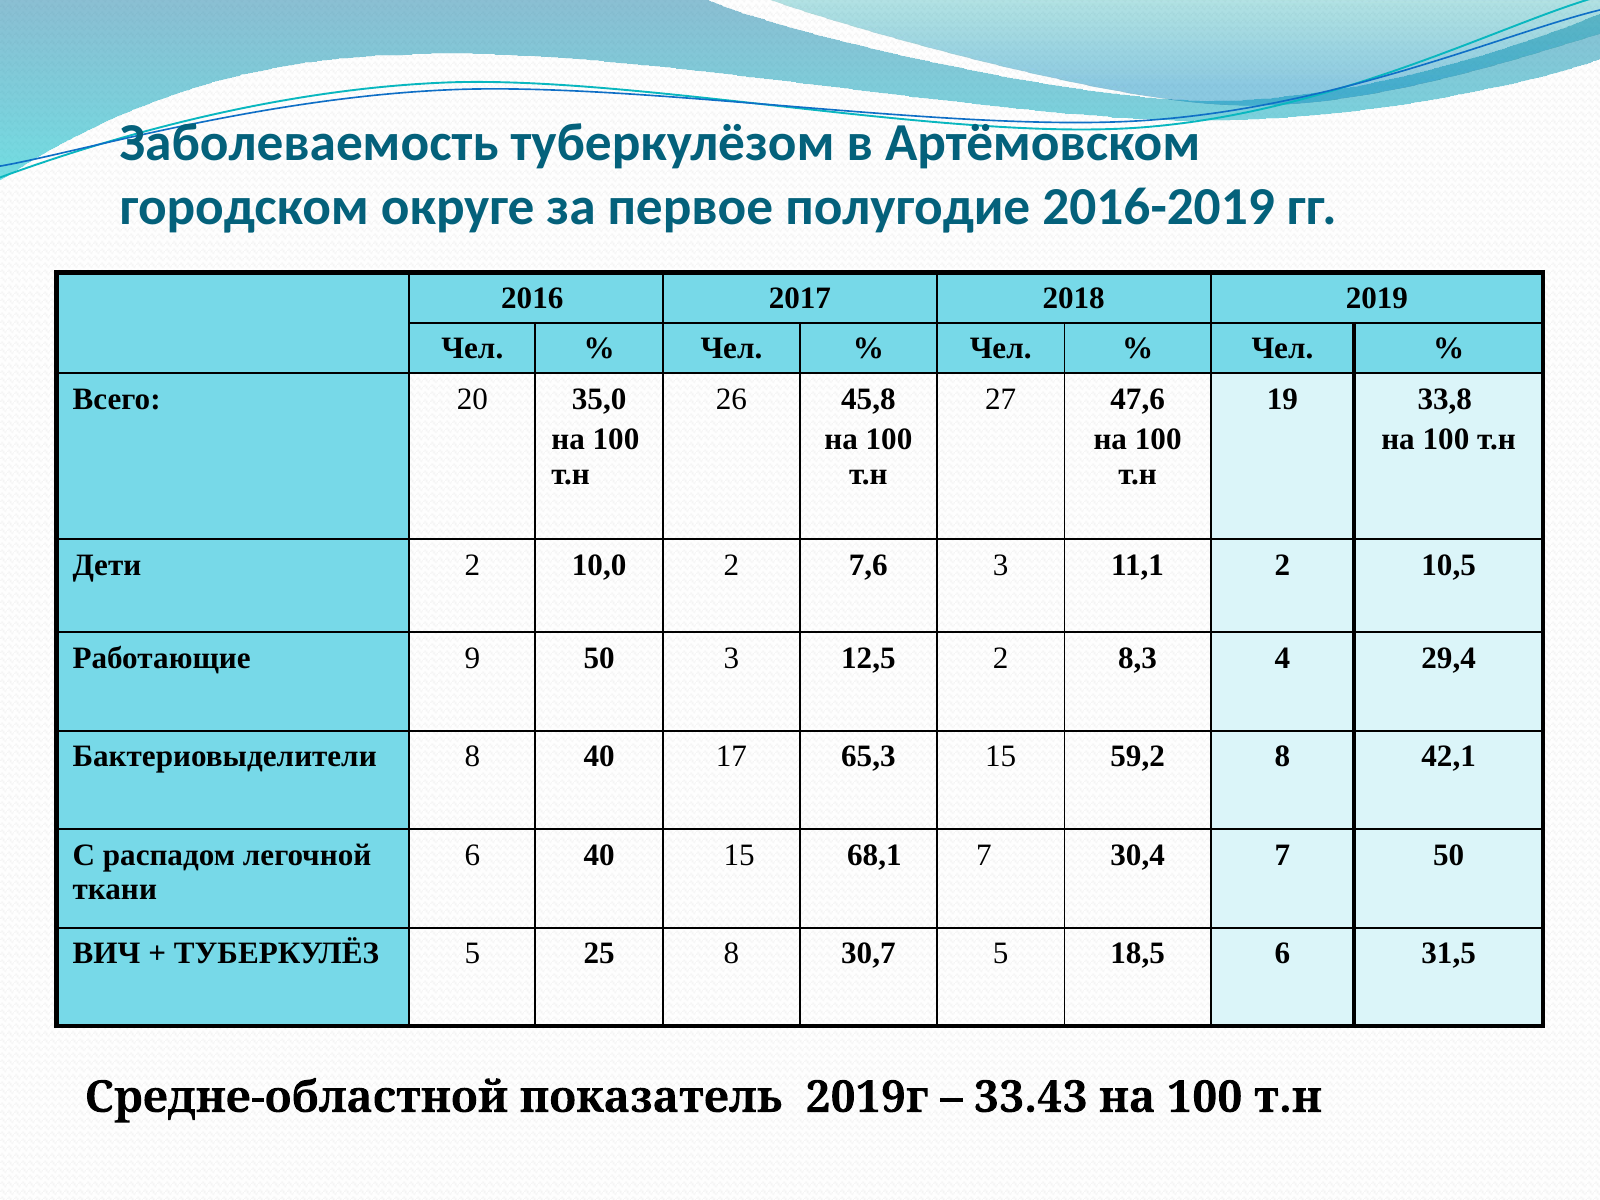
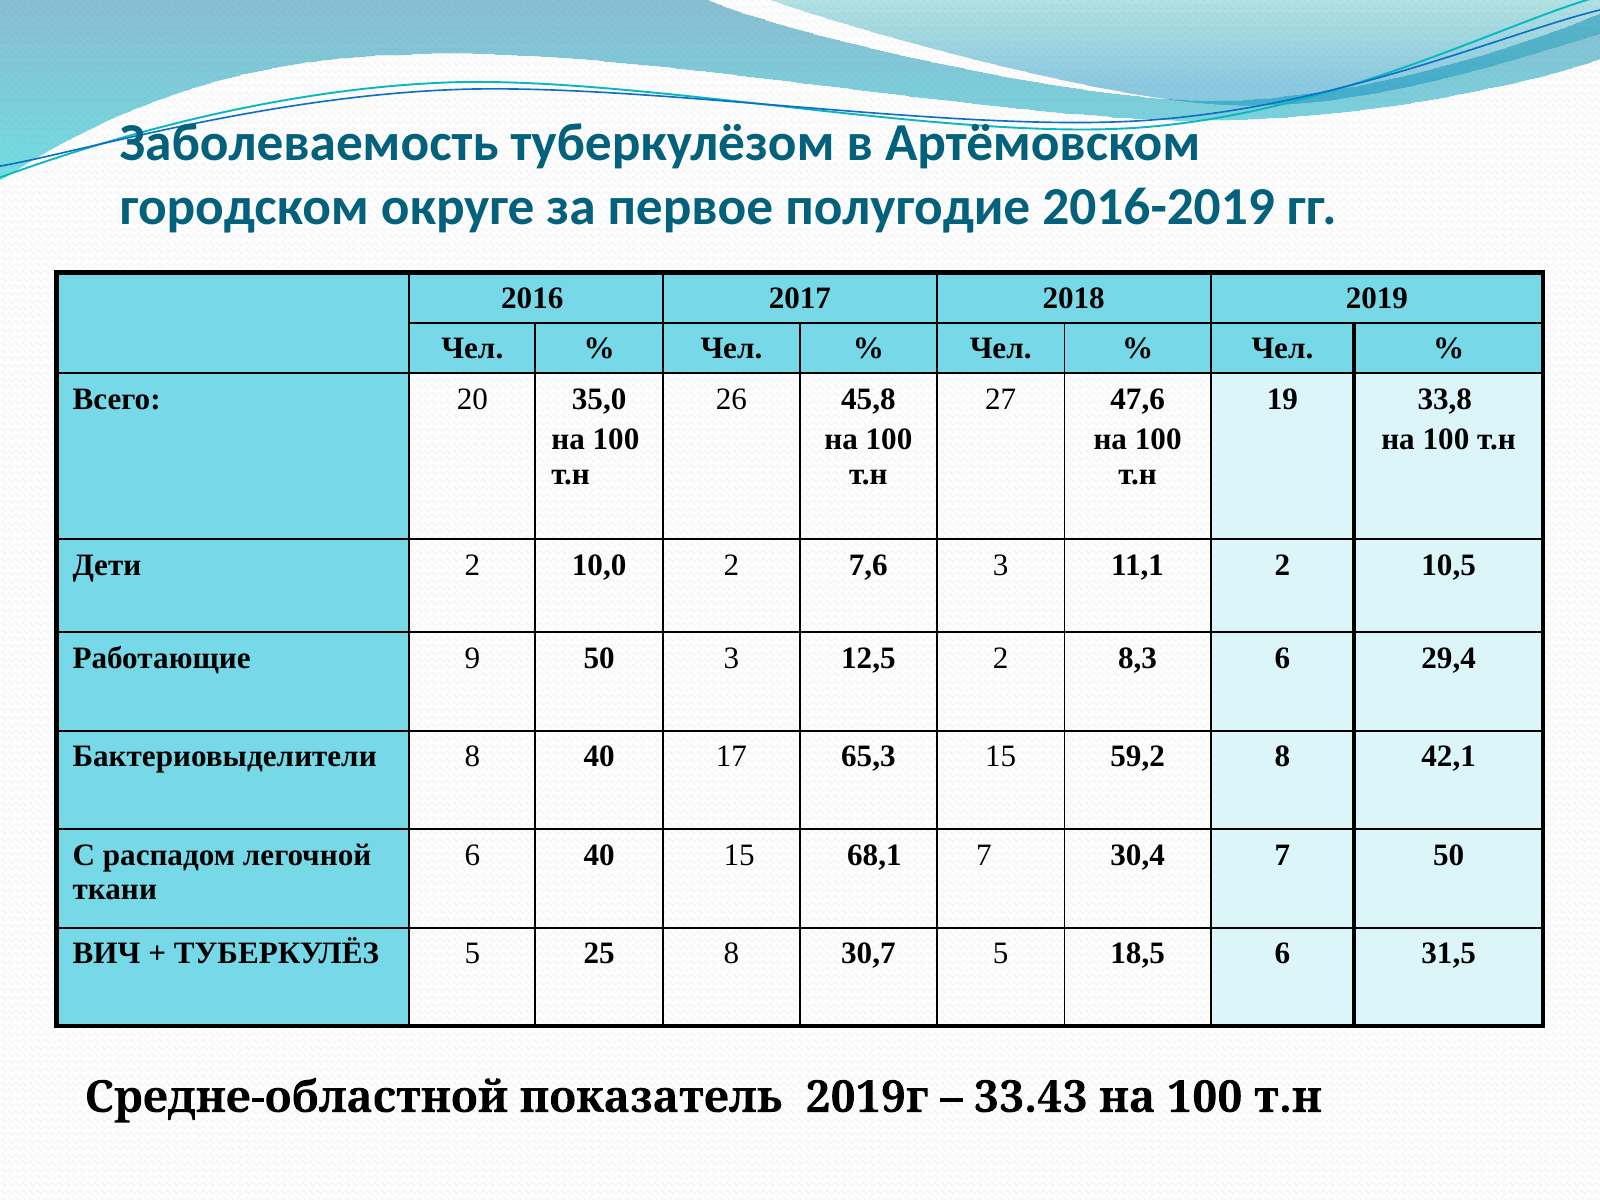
8,3 4: 4 -> 6
